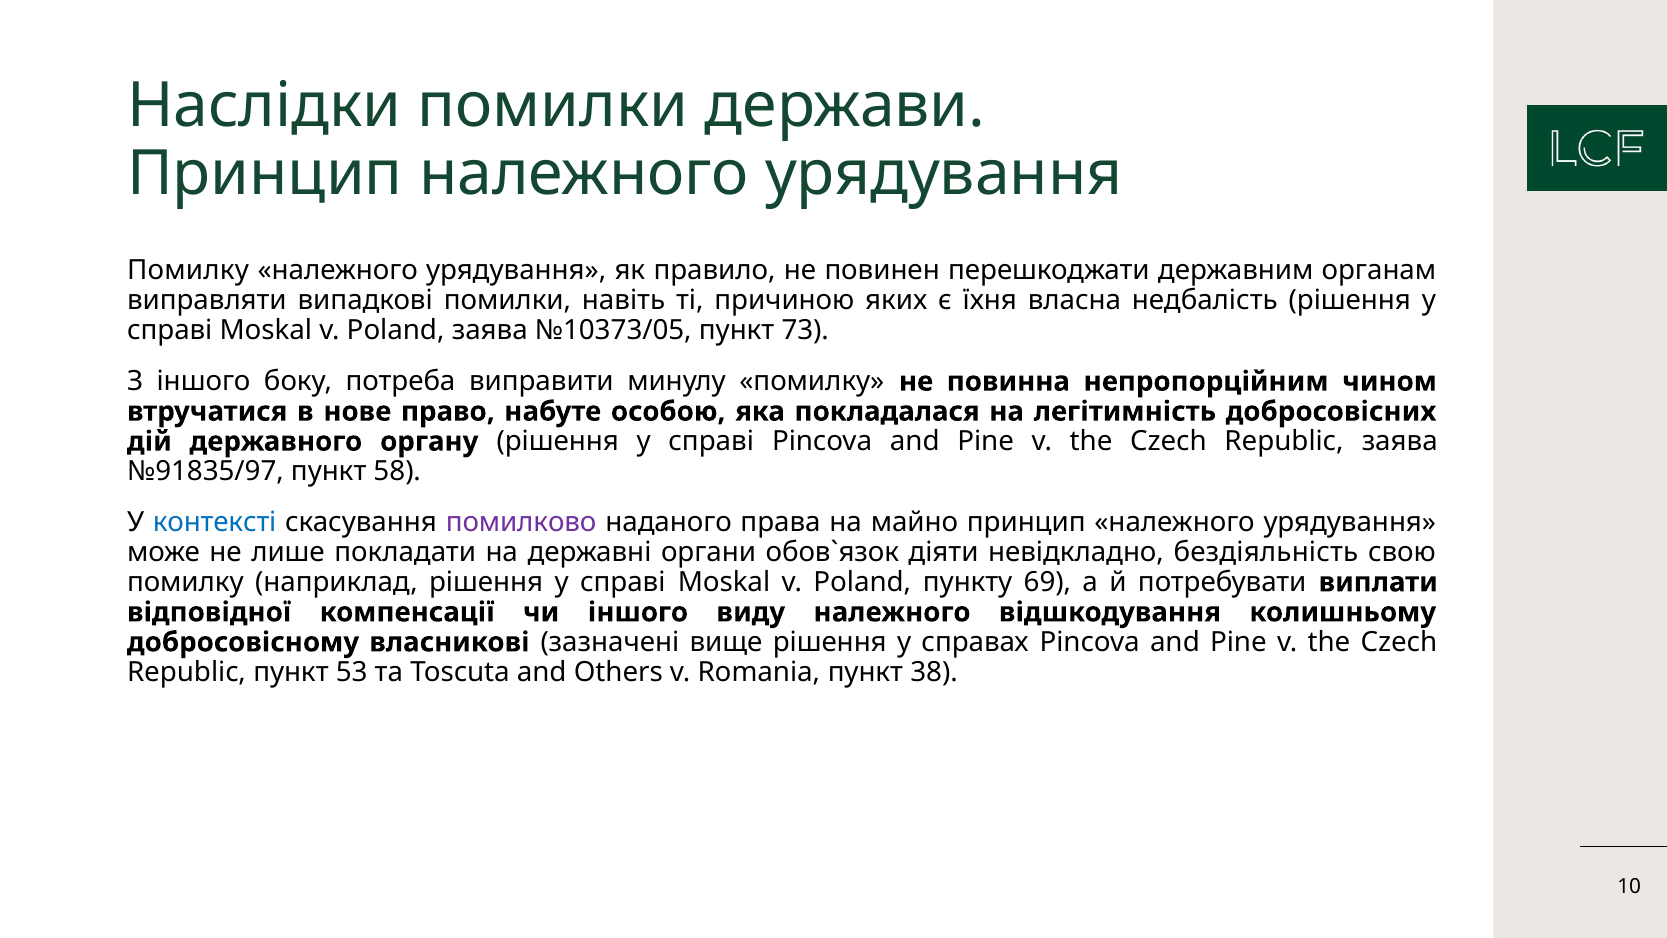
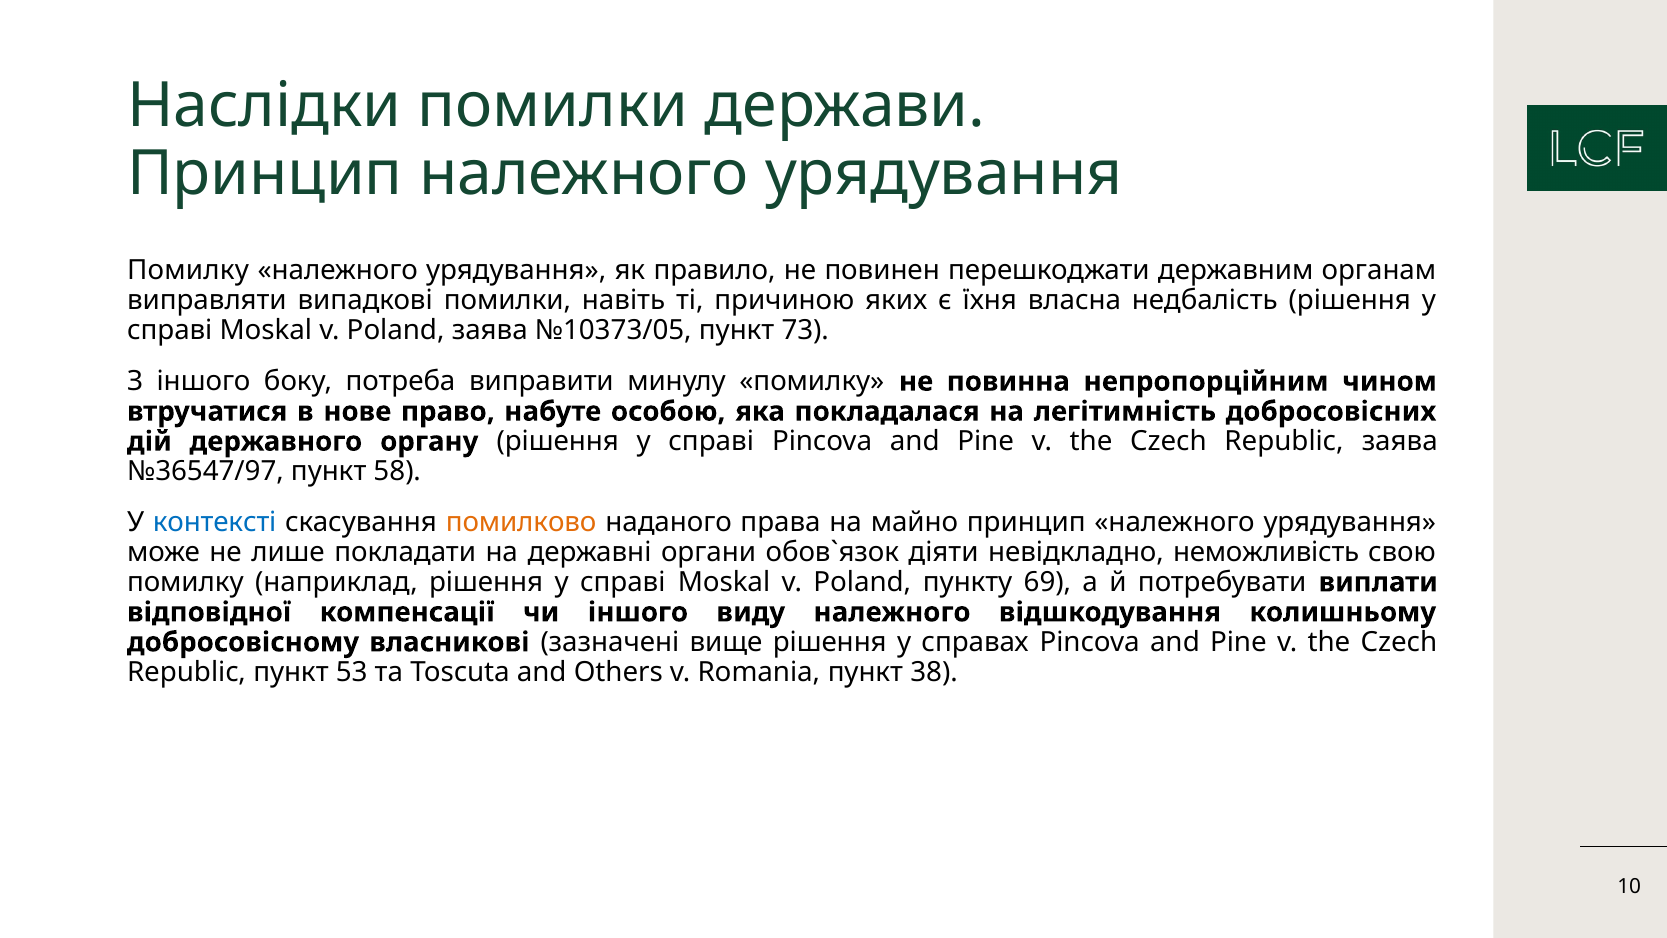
№91835/97: №91835/97 -> №36547/97
помилково colour: purple -> orange
бездіяльність: бездіяльність -> неможливість
